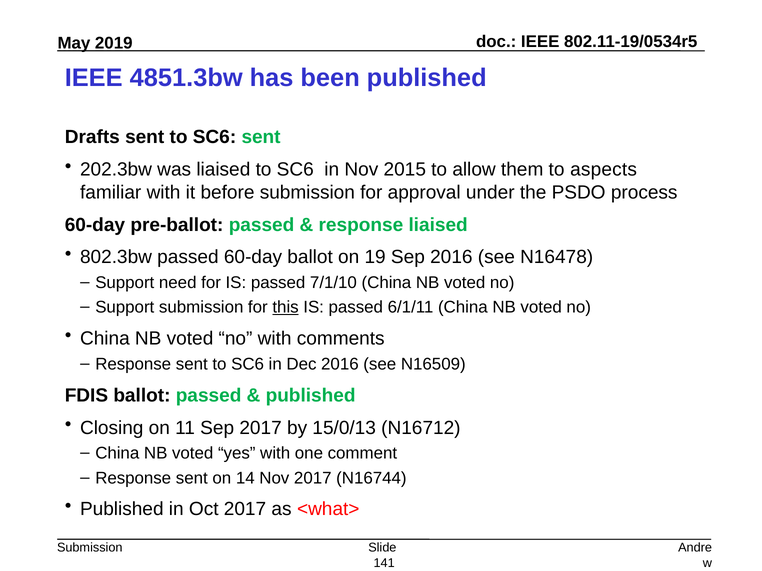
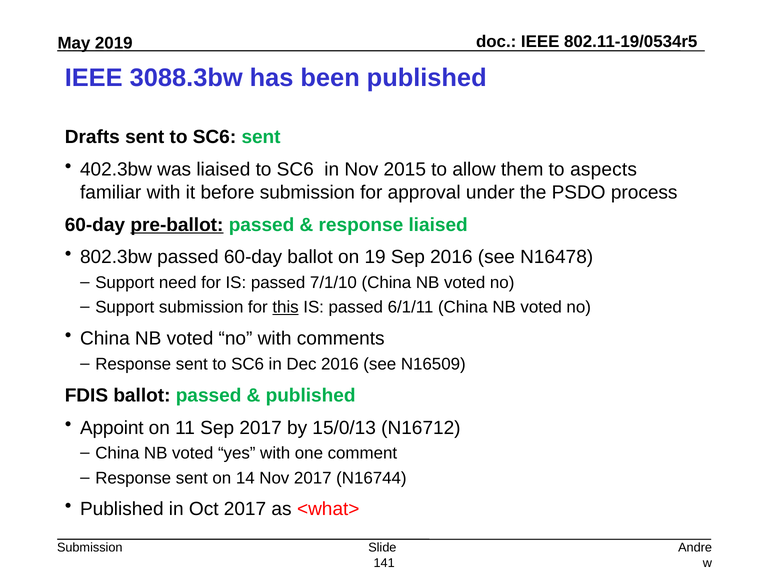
4851.3bw: 4851.3bw -> 3088.3bw
202.3bw: 202.3bw -> 402.3bw
pre-ballot underline: none -> present
Closing: Closing -> Appoint
